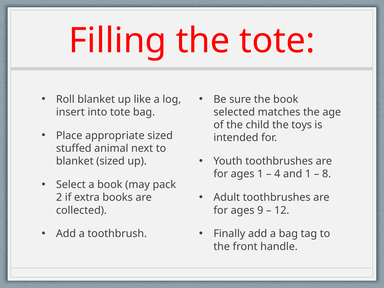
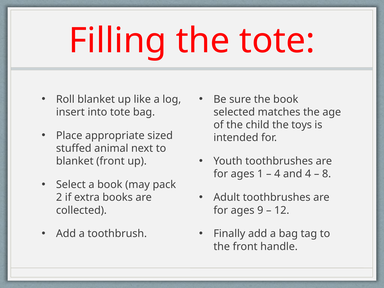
blanket sized: sized -> front
and 1: 1 -> 4
